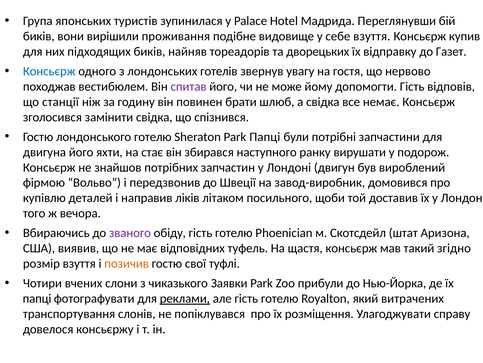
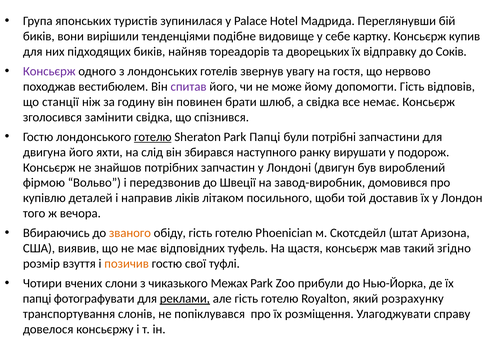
проживання: проживання -> тенденціями
себе взуття: взуття -> картку
Газет: Газет -> Соків
Консьєрж at (49, 71) colour: blue -> purple
готелю at (153, 137) underline: none -> present
стає: стає -> слід
званого colour: purple -> orange
Заявки: Заявки -> Межах
витрачених: витрачених -> розрахунку
